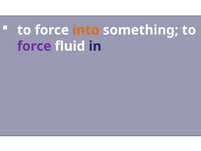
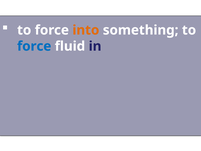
force at (34, 46) colour: purple -> blue
